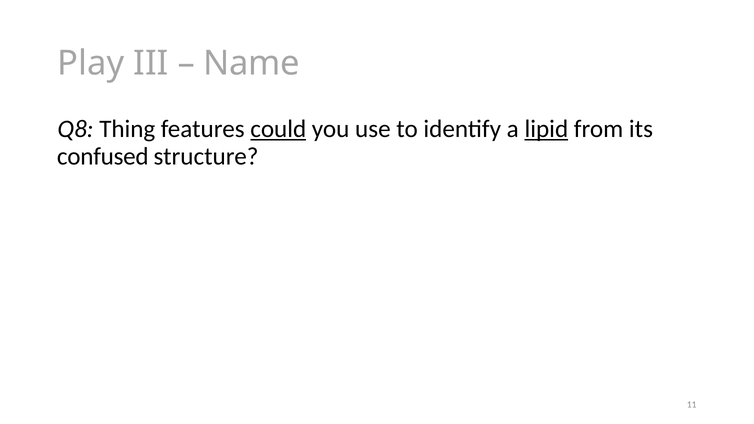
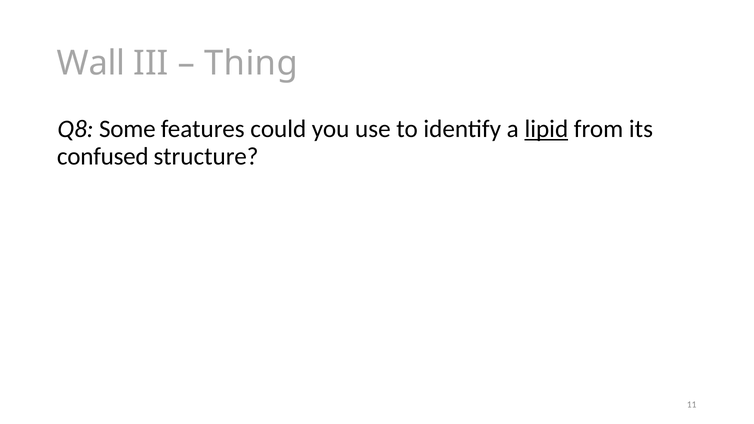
Play: Play -> Wall
Name: Name -> Thing
Thing: Thing -> Some
could underline: present -> none
